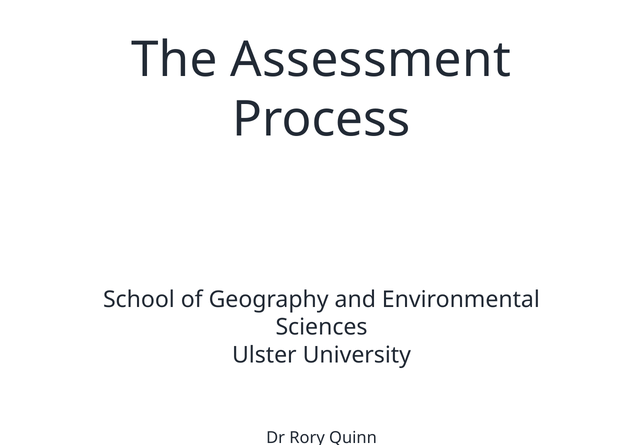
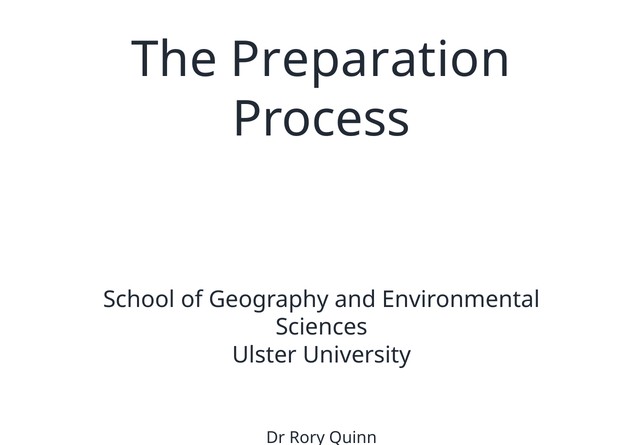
Assessment: Assessment -> Preparation
